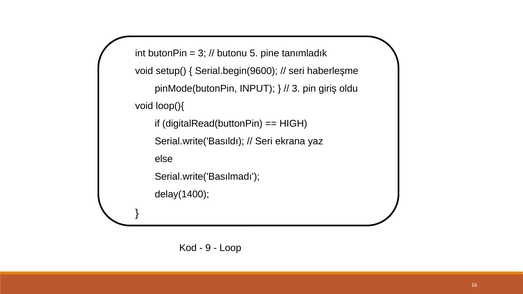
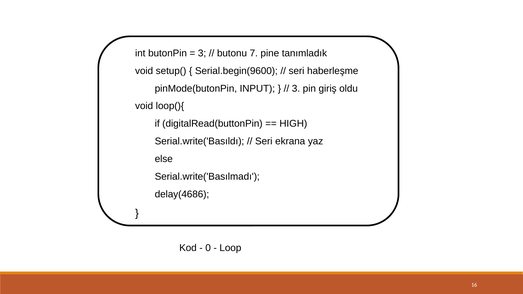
5: 5 -> 7
delay(1400: delay(1400 -> delay(4686
9: 9 -> 0
